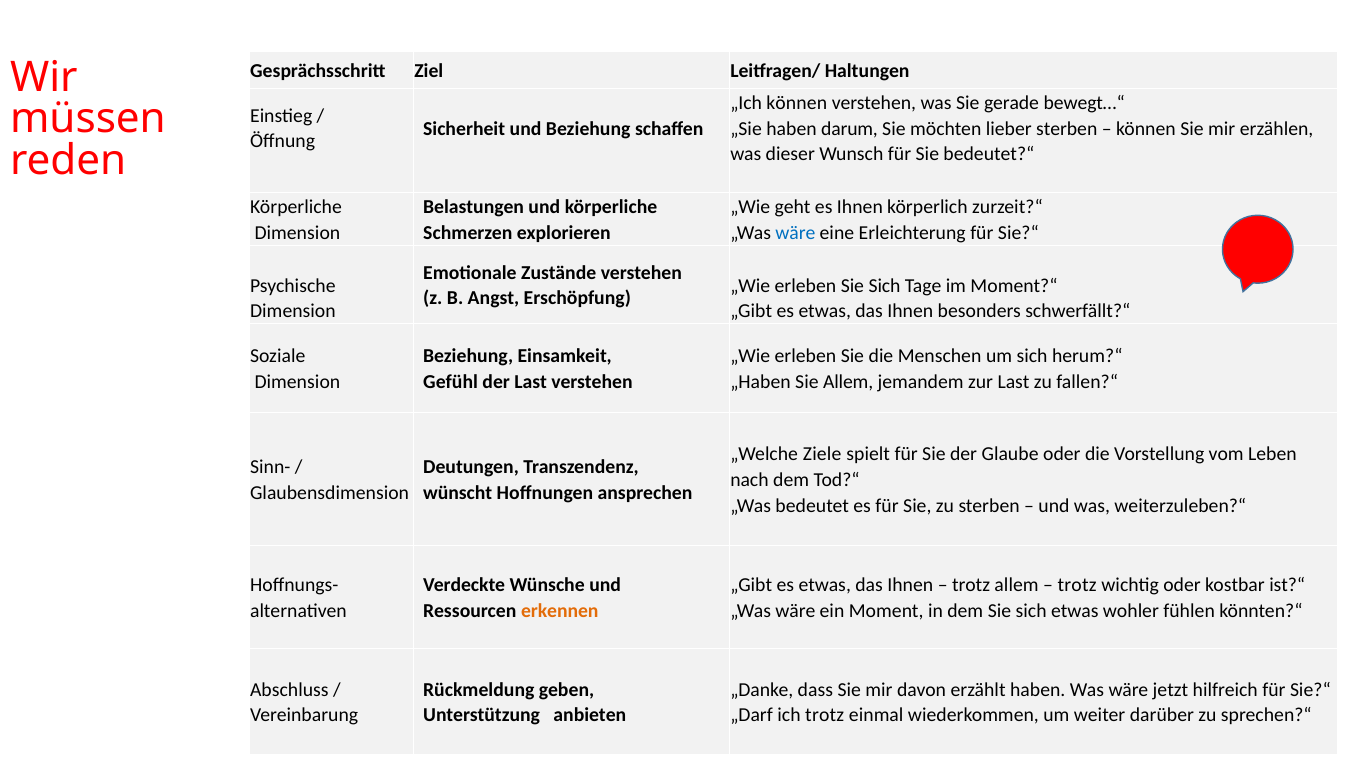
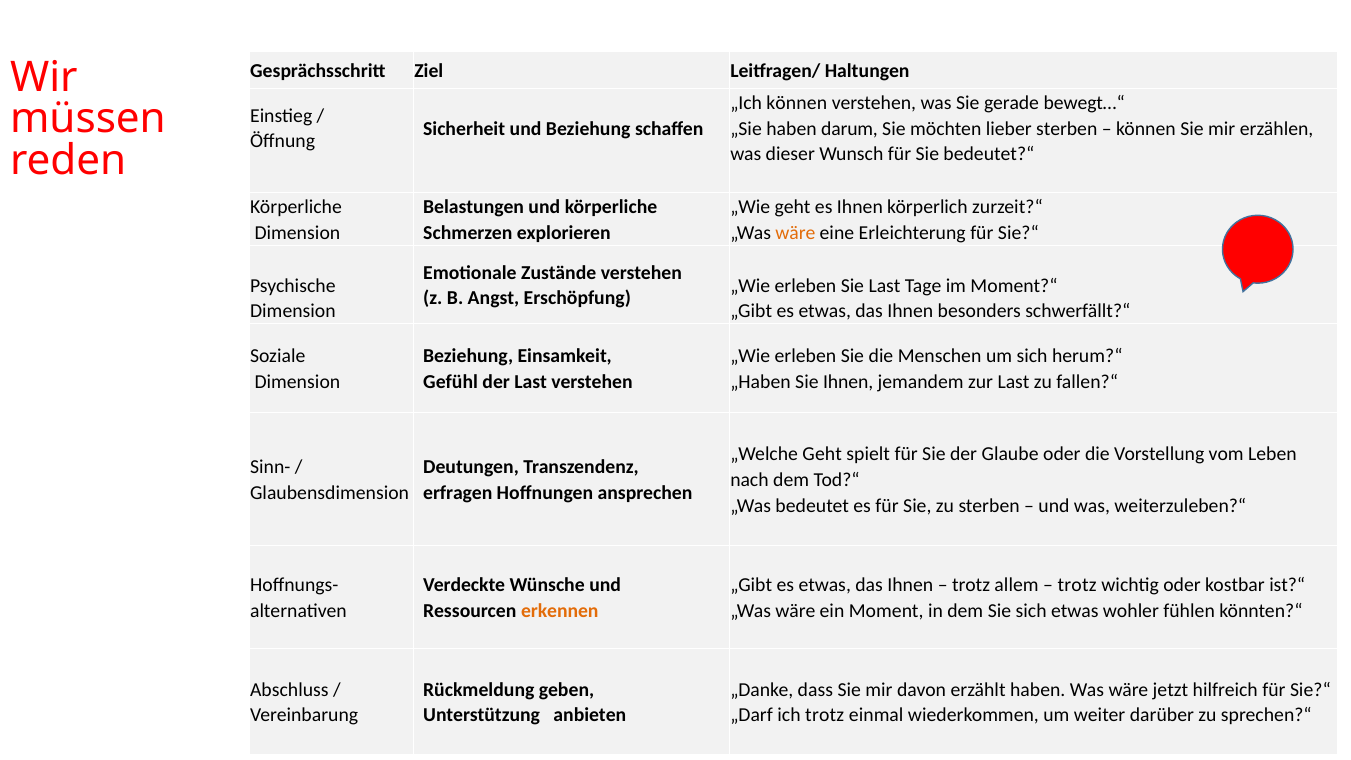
wäre at (795, 233) colour: blue -> orange
erleben Sie Sich: Sich -> Last
Sie Allem: Allem -> Ihnen
„Welche Ziele: Ziele -> Geht
wünscht: wünscht -> erfragen
